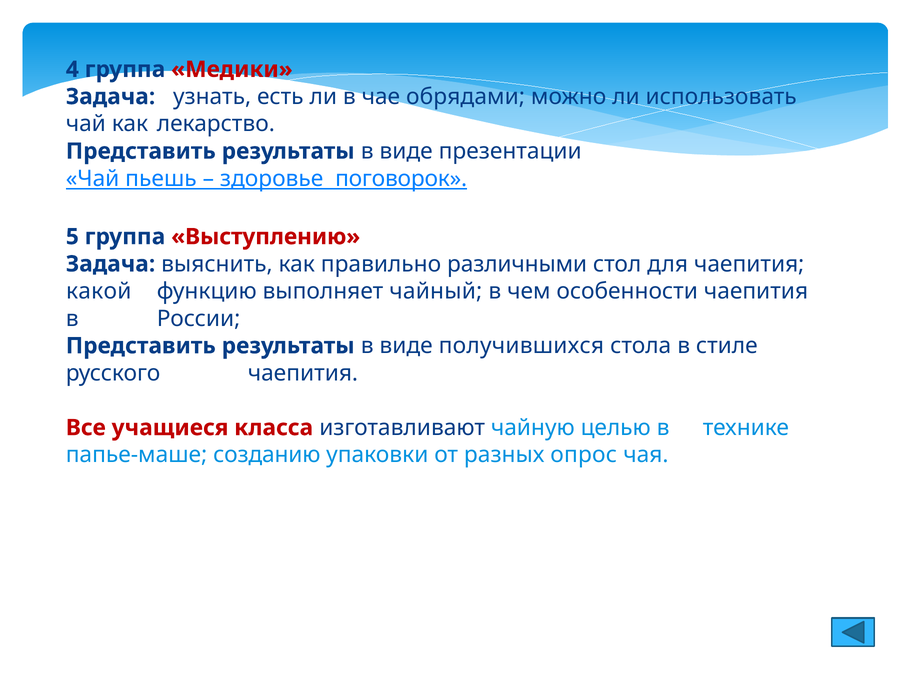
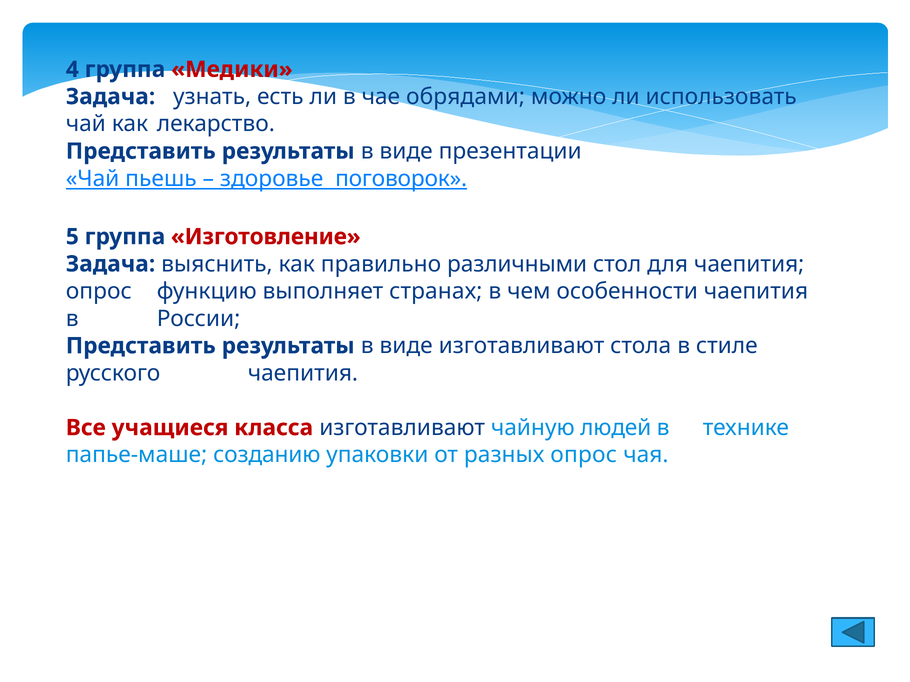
Выступлению: Выступлению -> Изготовление
какой at (99, 292): какой -> опрос
чайный: чайный -> странах
виде получившихся: получившихся -> изготавливают
целью: целью -> людей
